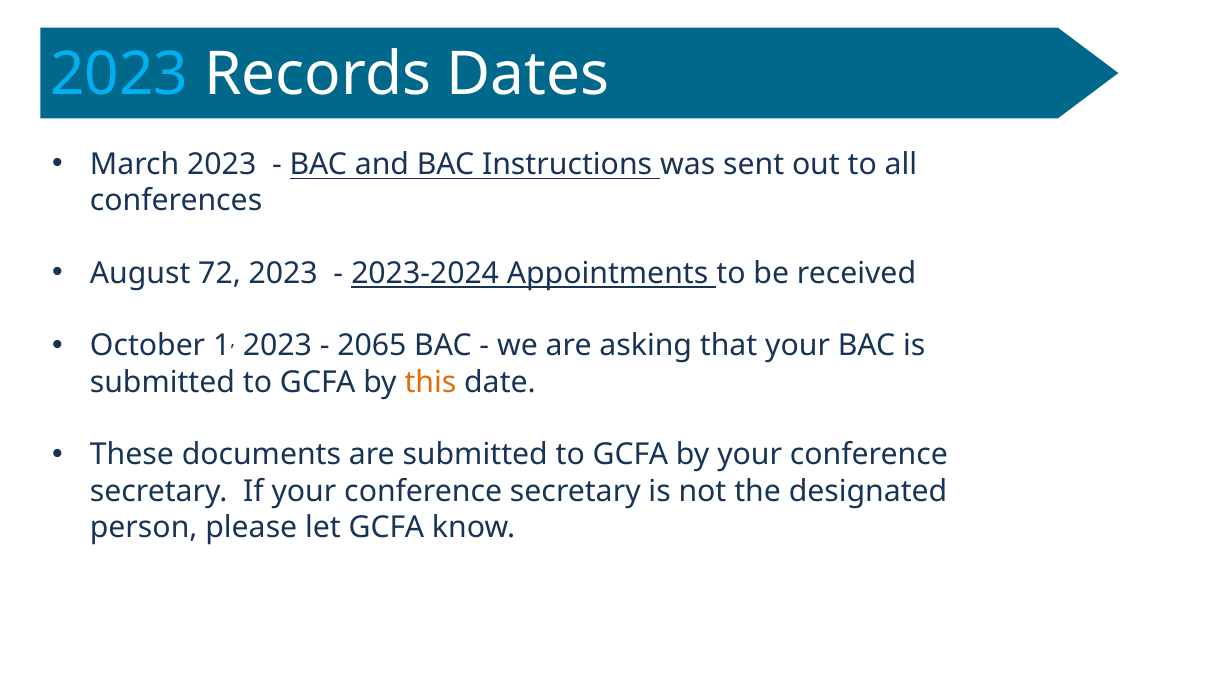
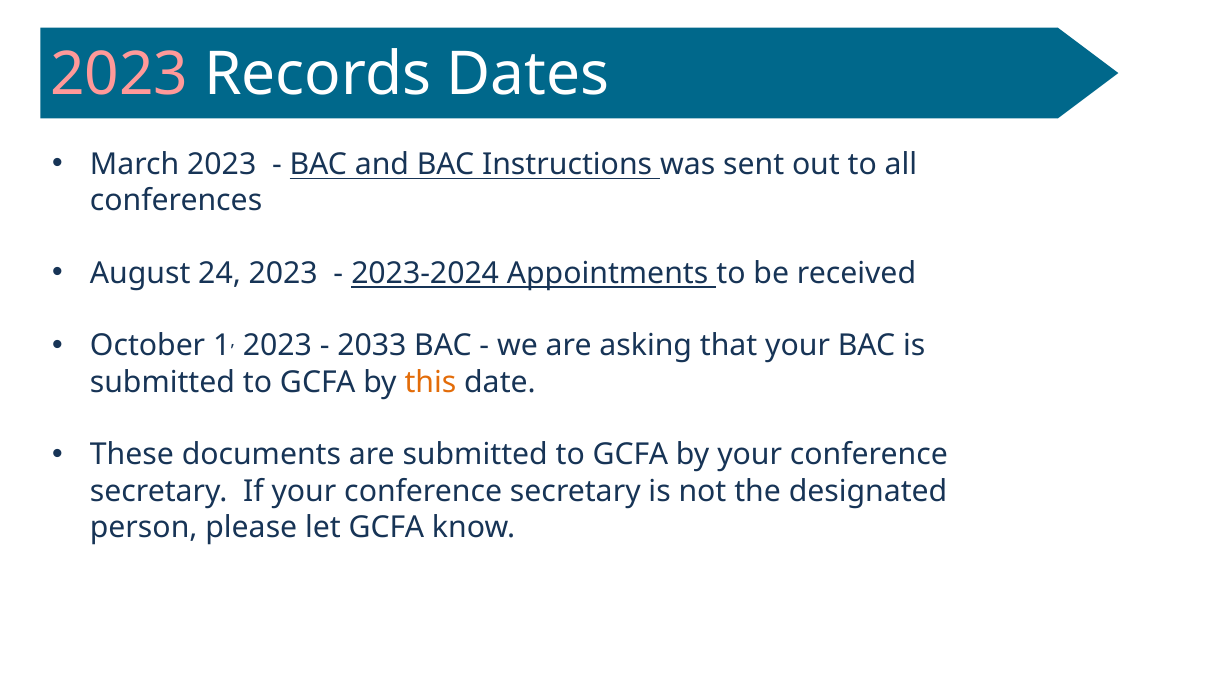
2023 at (119, 75) colour: light blue -> pink
72: 72 -> 24
2065: 2065 -> 2033
